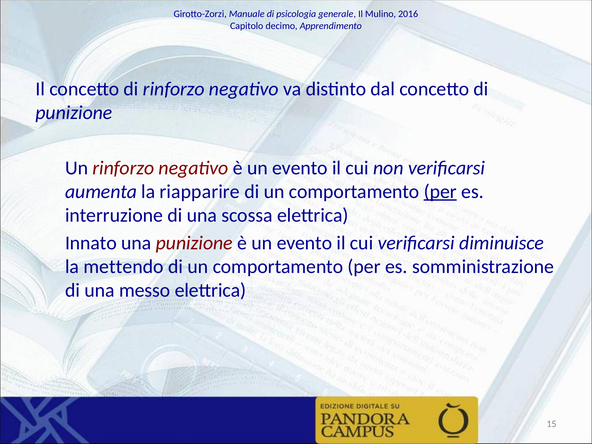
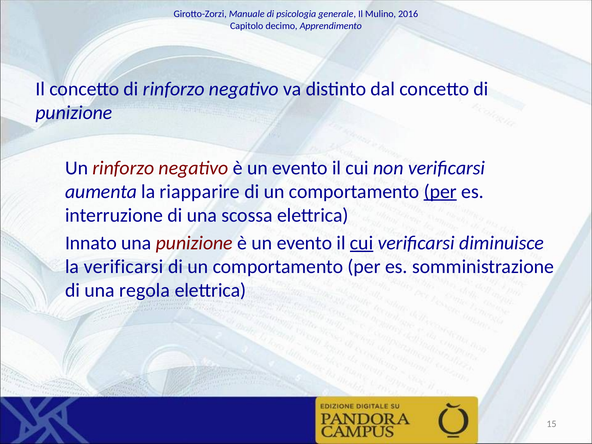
cui at (362, 243) underline: none -> present
la mettendo: mettendo -> verificarsi
messo: messo -> regola
